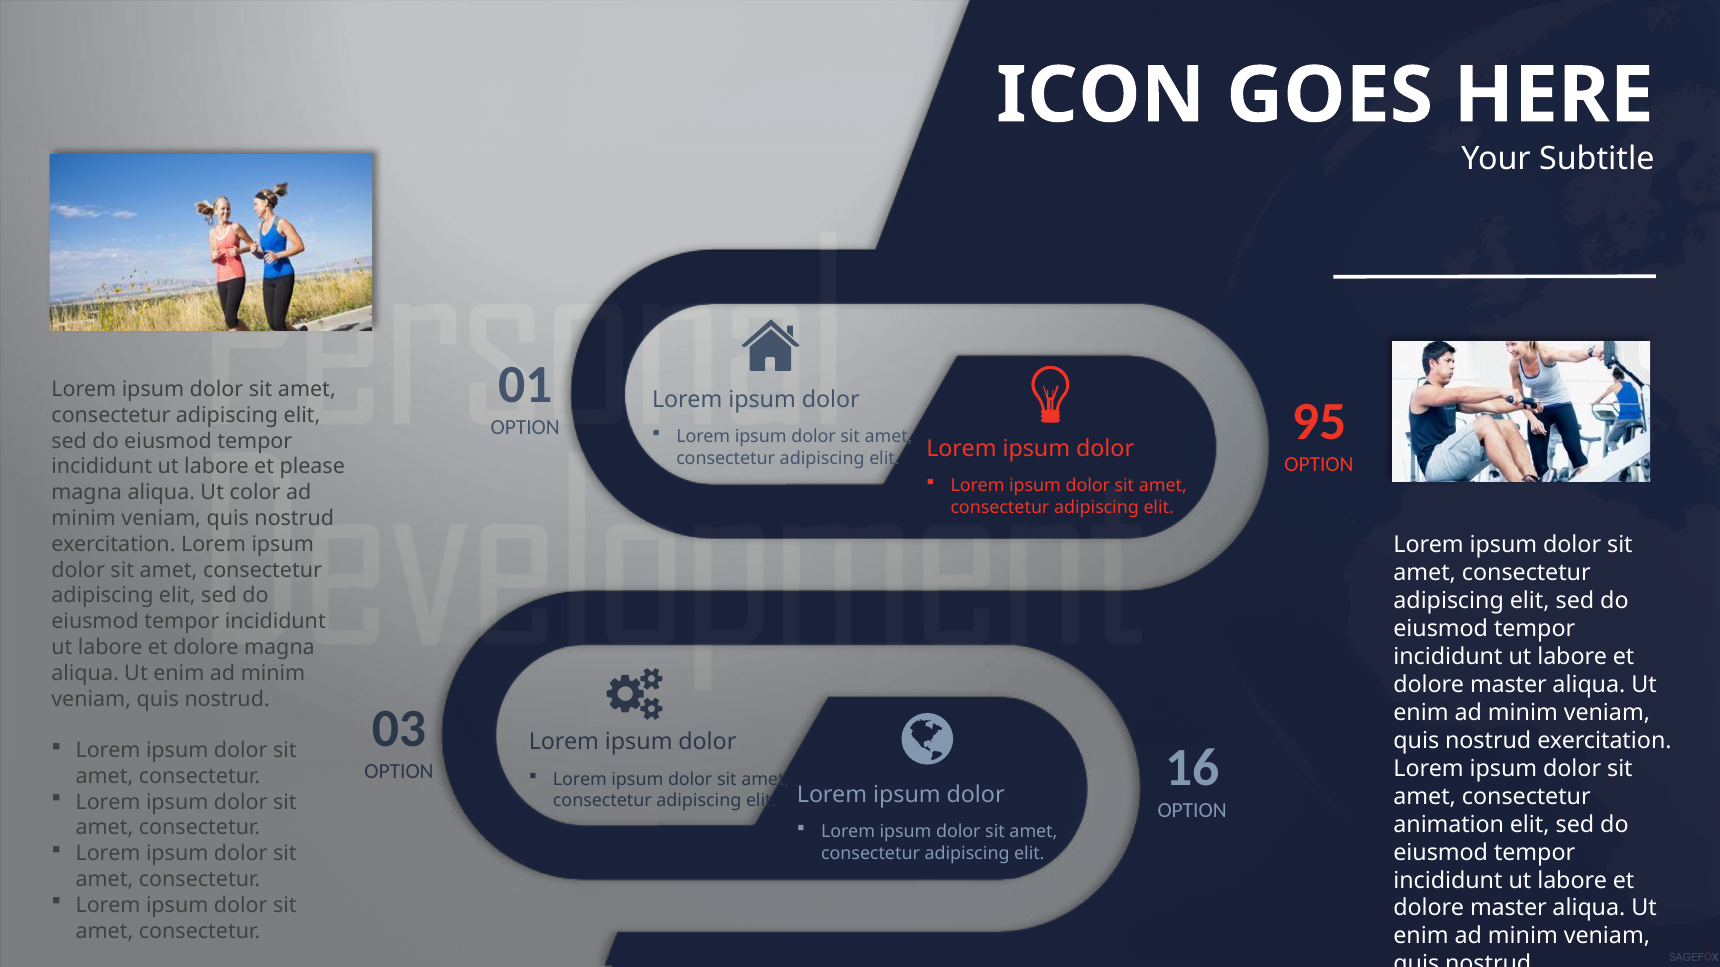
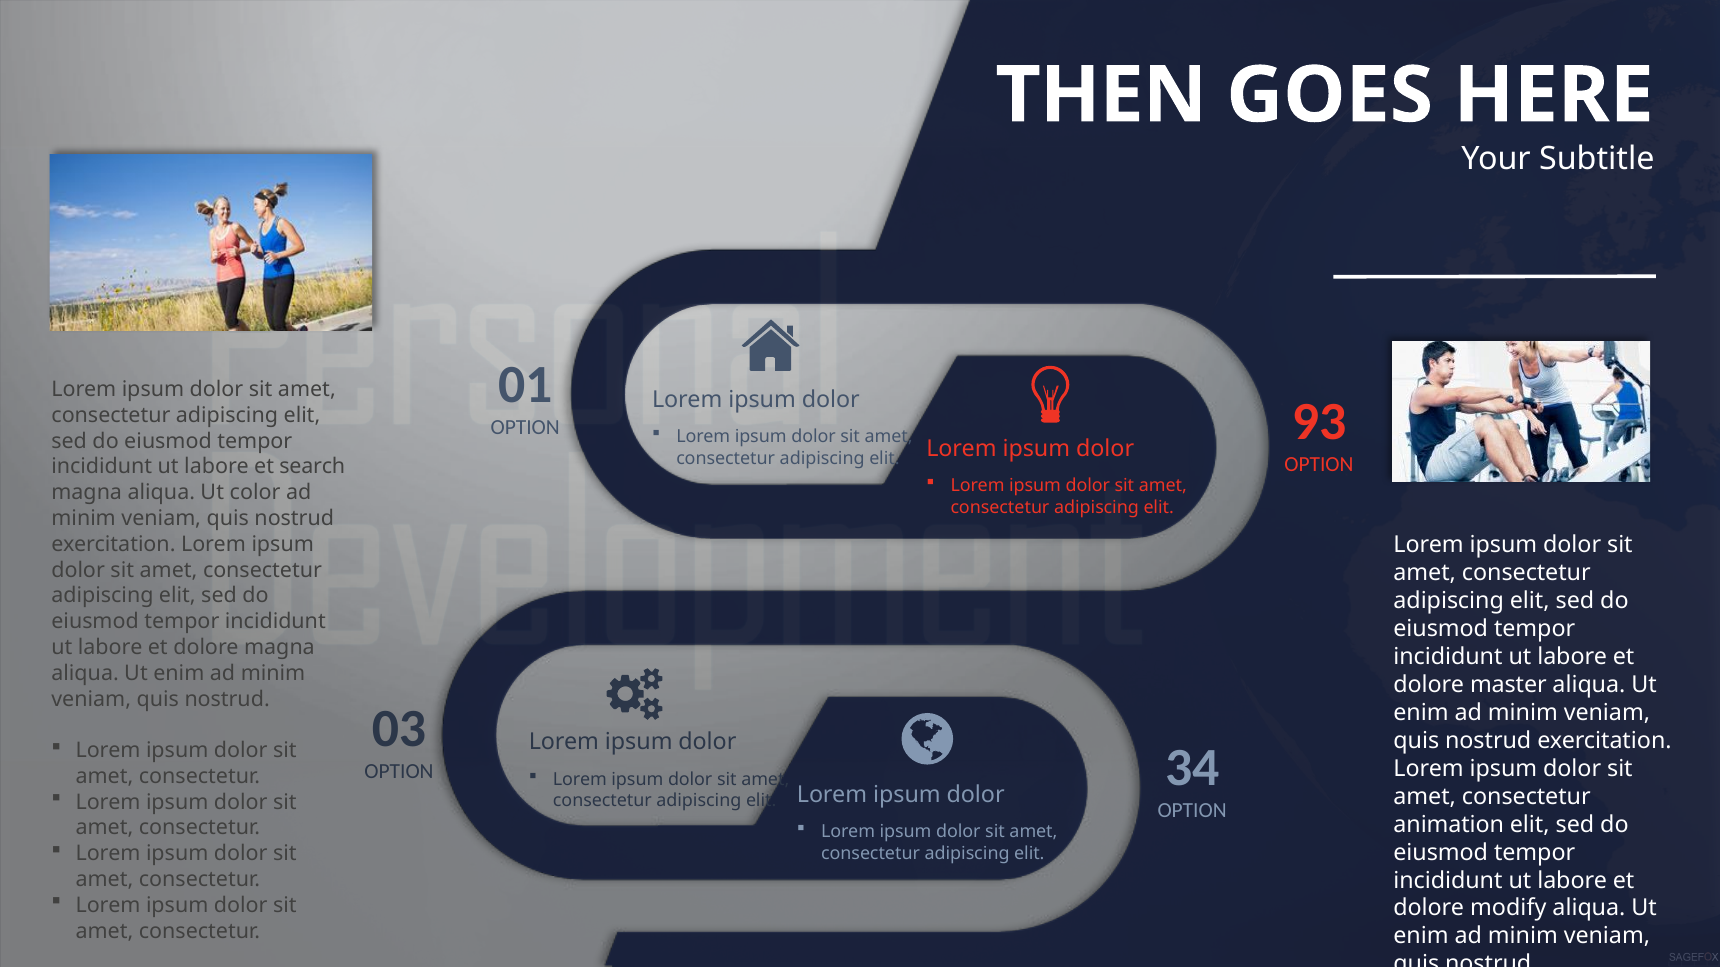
ICON: ICON -> THEN
95: 95 -> 93
please: please -> search
16: 16 -> 34
master at (1508, 909): master -> modify
